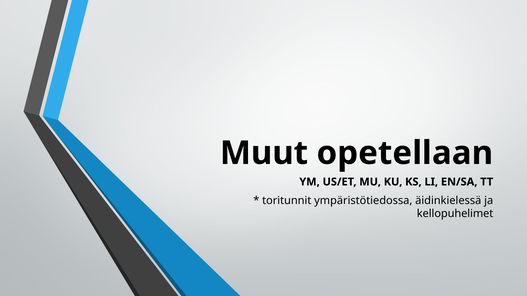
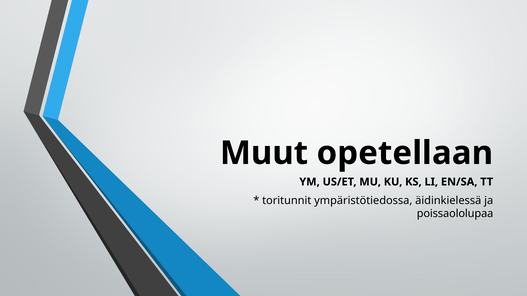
kellopuhelimet: kellopuhelimet -> poissaololupaa
